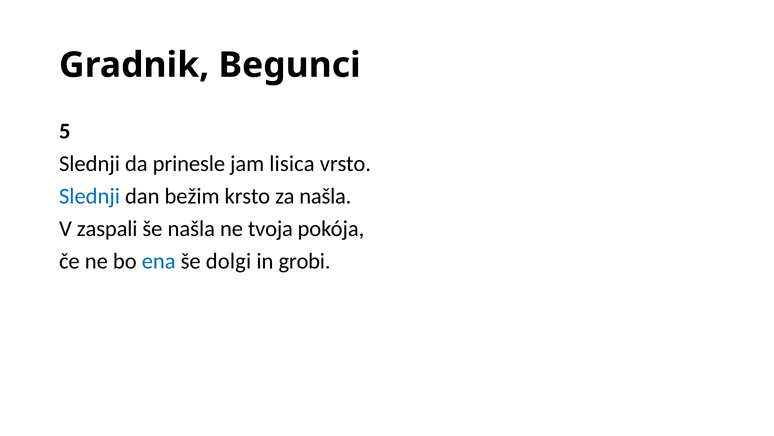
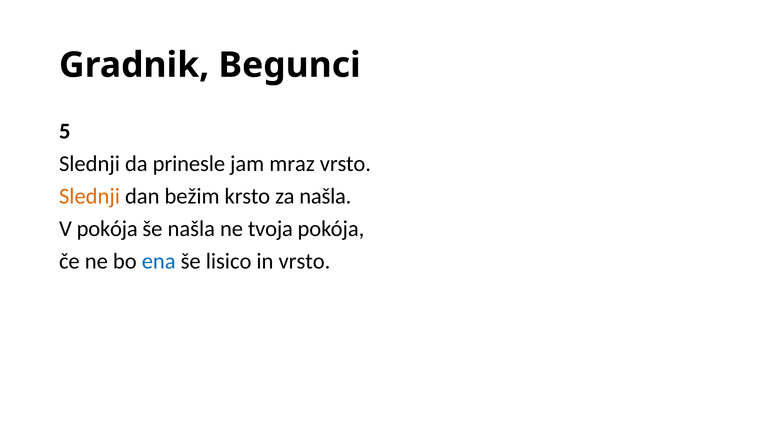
lisica: lisica -> mraz
Slednji at (89, 196) colour: blue -> orange
V zaspali: zaspali -> pokója
dolgi: dolgi -> lisico
in grobi: grobi -> vrsto
